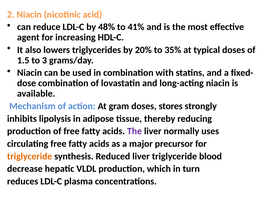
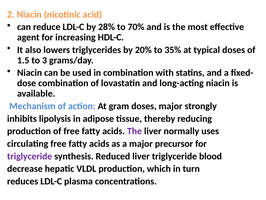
48%: 48% -> 28%
41%: 41% -> 70%
doses stores: stores -> major
triglyceride at (30, 156) colour: orange -> purple
